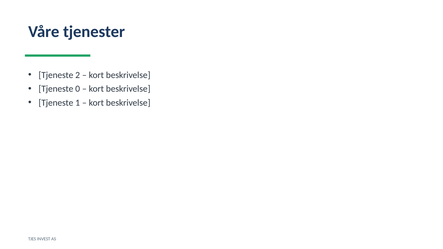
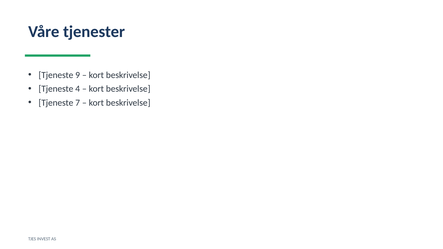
2: 2 -> 9
0: 0 -> 4
1: 1 -> 7
